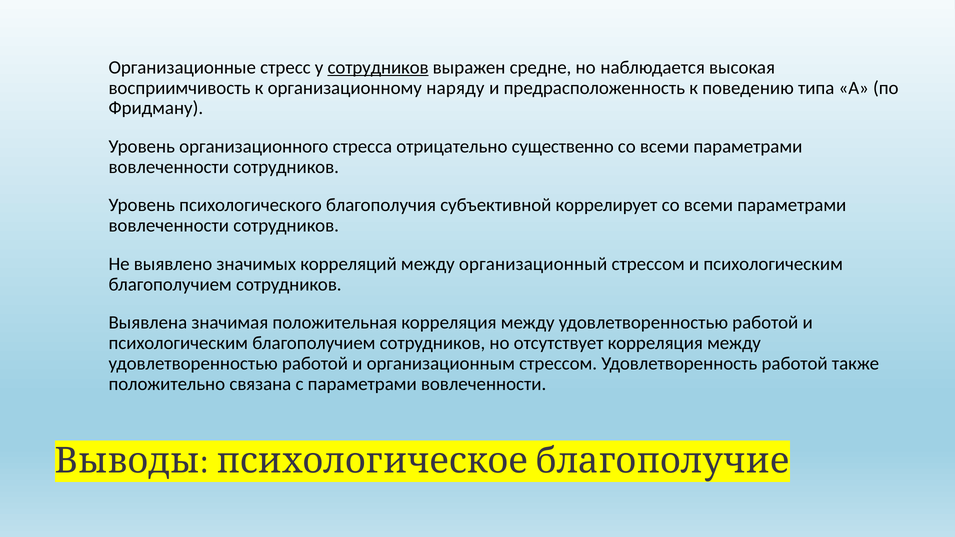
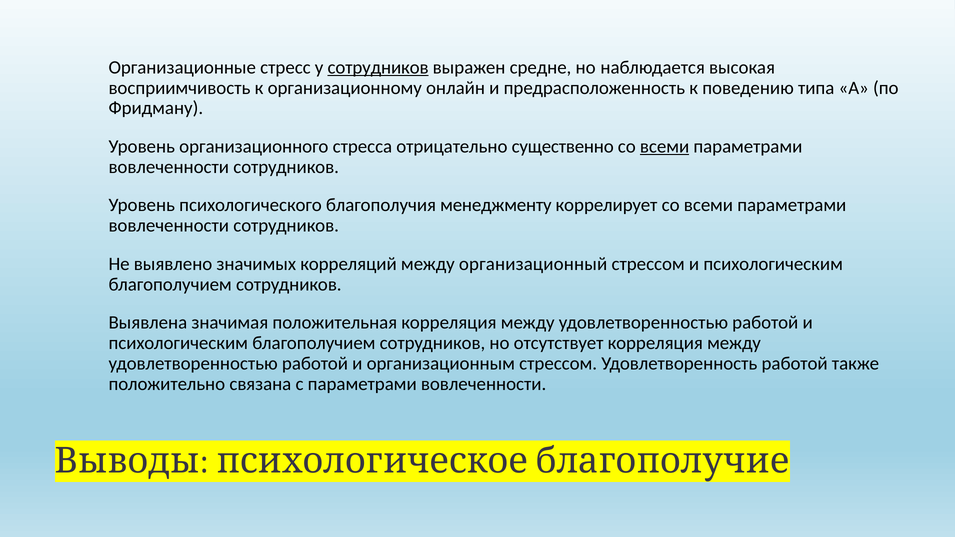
наряду: наряду -> онлайн
всеми at (665, 147) underline: none -> present
субъективной: субъективной -> менеджменту
